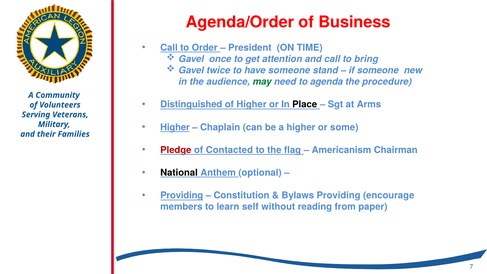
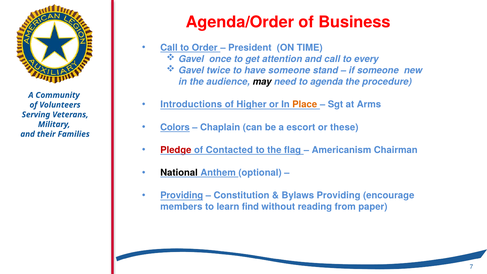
bring: bring -> every
may colour: green -> black
Distinguished: Distinguished -> Introductions
Place colour: black -> orange
Higher at (175, 127): Higher -> Colors
a higher: higher -> escort
some: some -> these
self: self -> find
